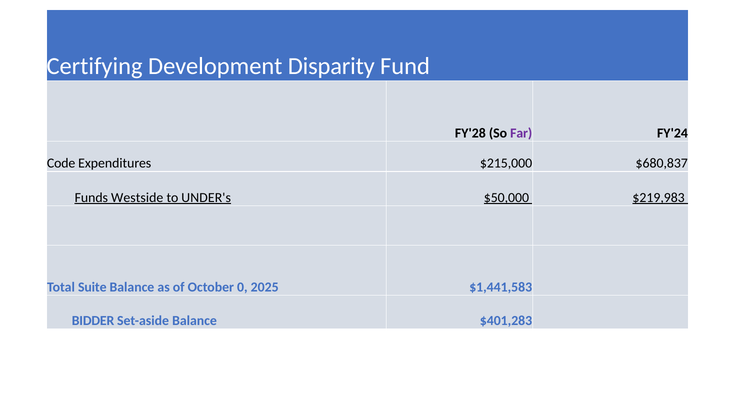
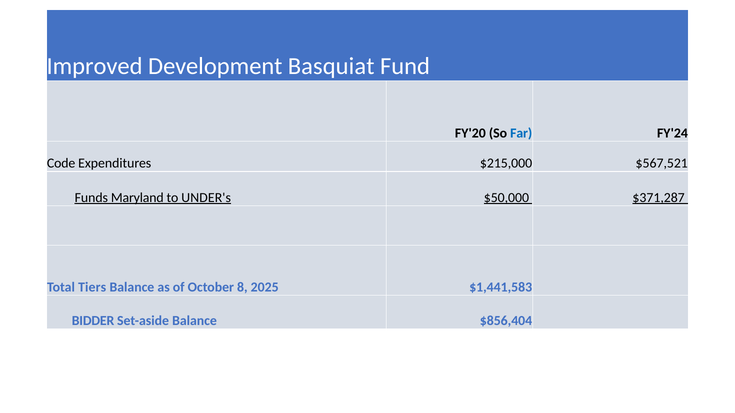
Certifying: Certifying -> Improved
Disparity: Disparity -> Basquiat
FY'28: FY'28 -> FY'20
Far colour: purple -> blue
$680,837: $680,837 -> $567,521
Westside: Westside -> Maryland
$219,983: $219,983 -> $371,287
Suite: Suite -> Tiers
0: 0 -> 8
$401,283: $401,283 -> $856,404
